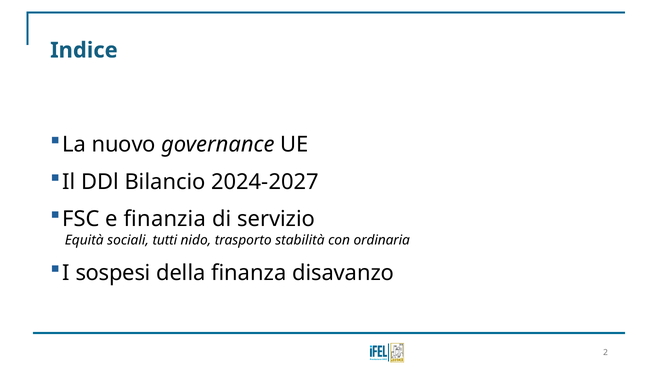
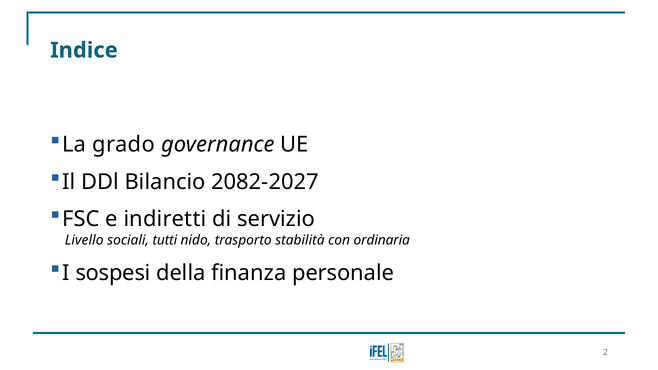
nuovo: nuovo -> grado
2024-2027: 2024-2027 -> 2082-2027
finanzia: finanzia -> indiretti
Equità: Equità -> Livello
disavanzo: disavanzo -> personale
